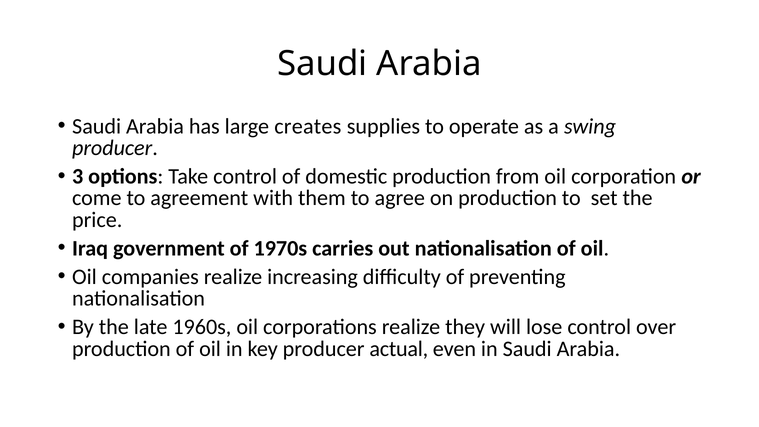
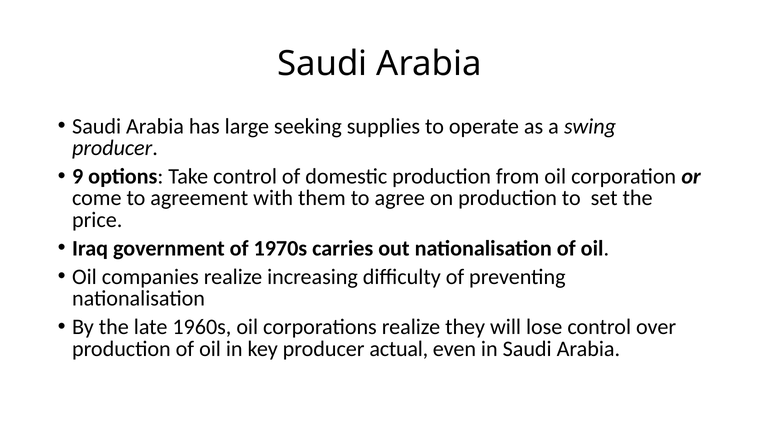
creates: creates -> seeking
3: 3 -> 9
